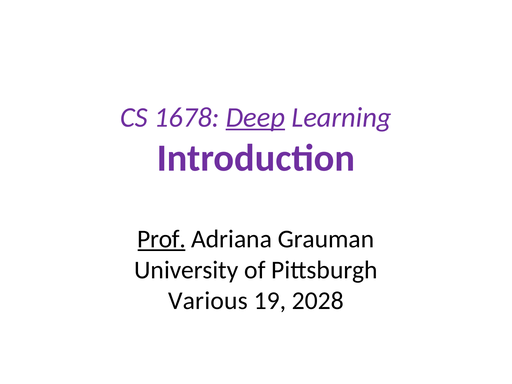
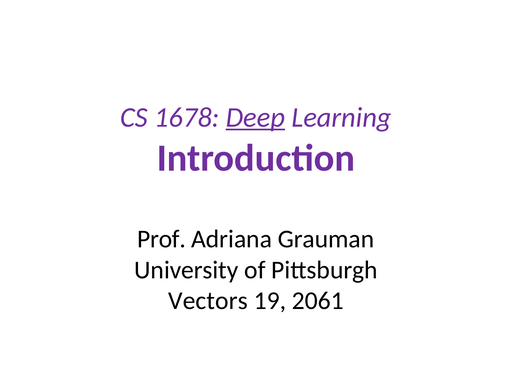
Prof underline: present -> none
Various: Various -> Vectors
2028: 2028 -> 2061
